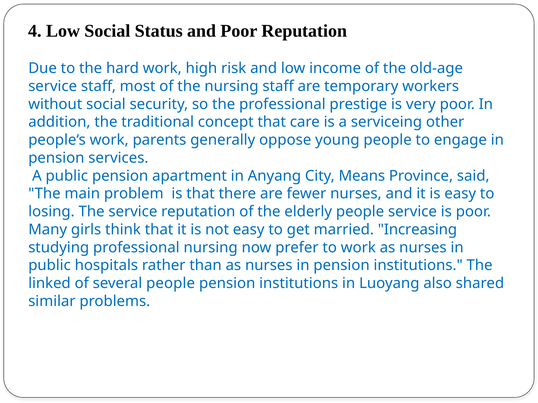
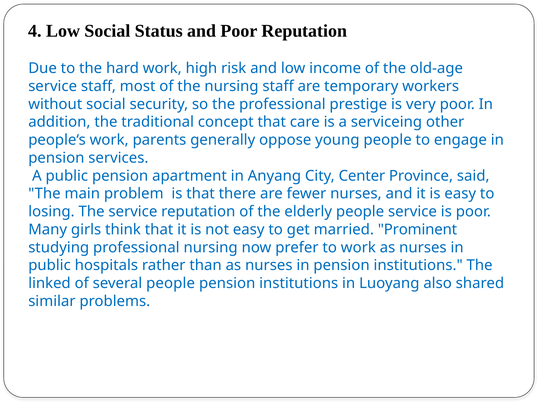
Means: Means -> Center
Increasing: Increasing -> Prominent
